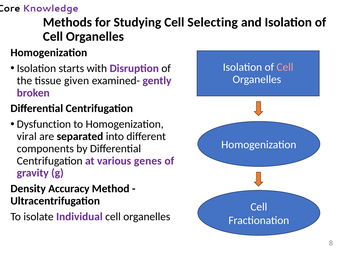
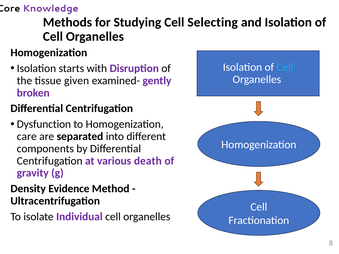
Cell at (285, 67) colour: pink -> light blue
viral: viral -> care
genes: genes -> death
Accuracy: Accuracy -> Evidence
